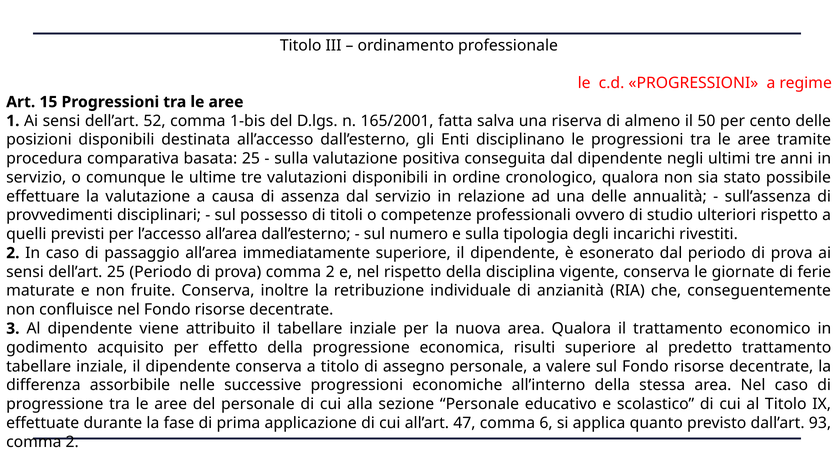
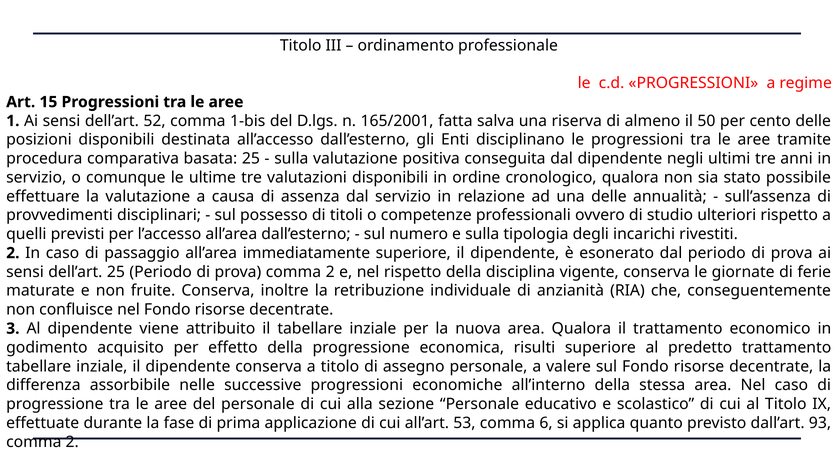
47: 47 -> 53
